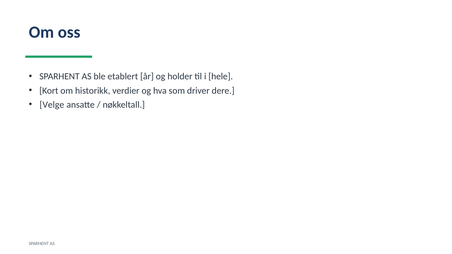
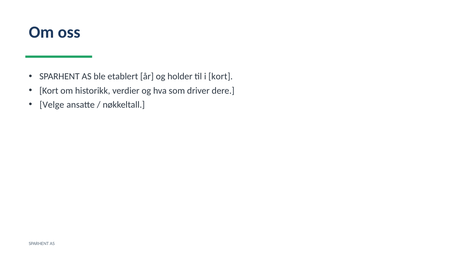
i hele: hele -> kort
